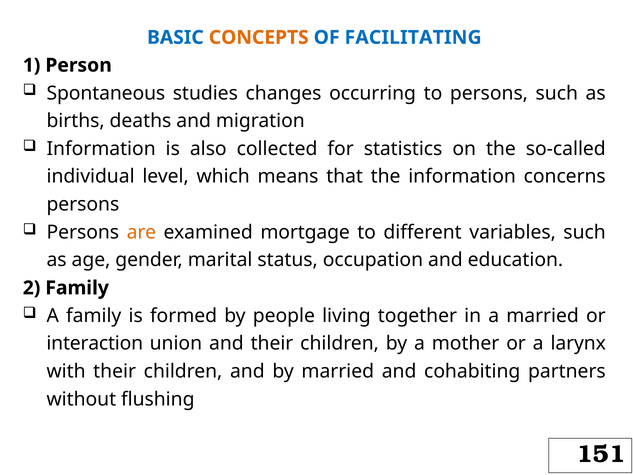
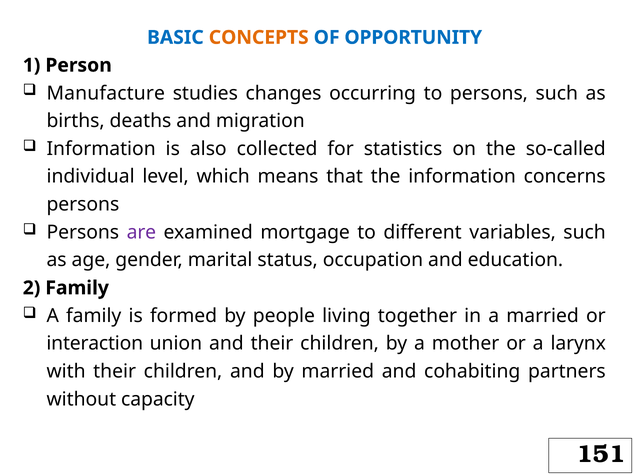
FACILITATING: FACILITATING -> OPPORTUNITY
Spontaneous: Spontaneous -> Manufacture
are colour: orange -> purple
flushing: flushing -> capacity
